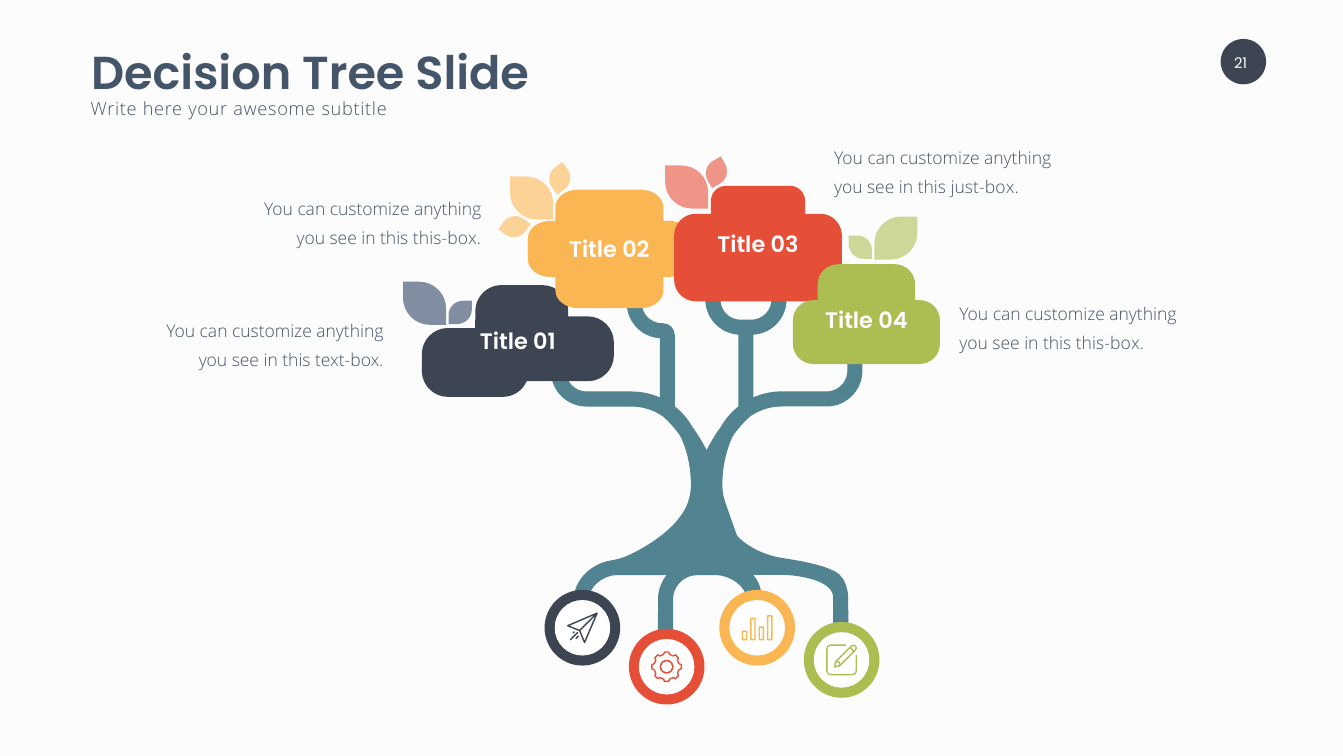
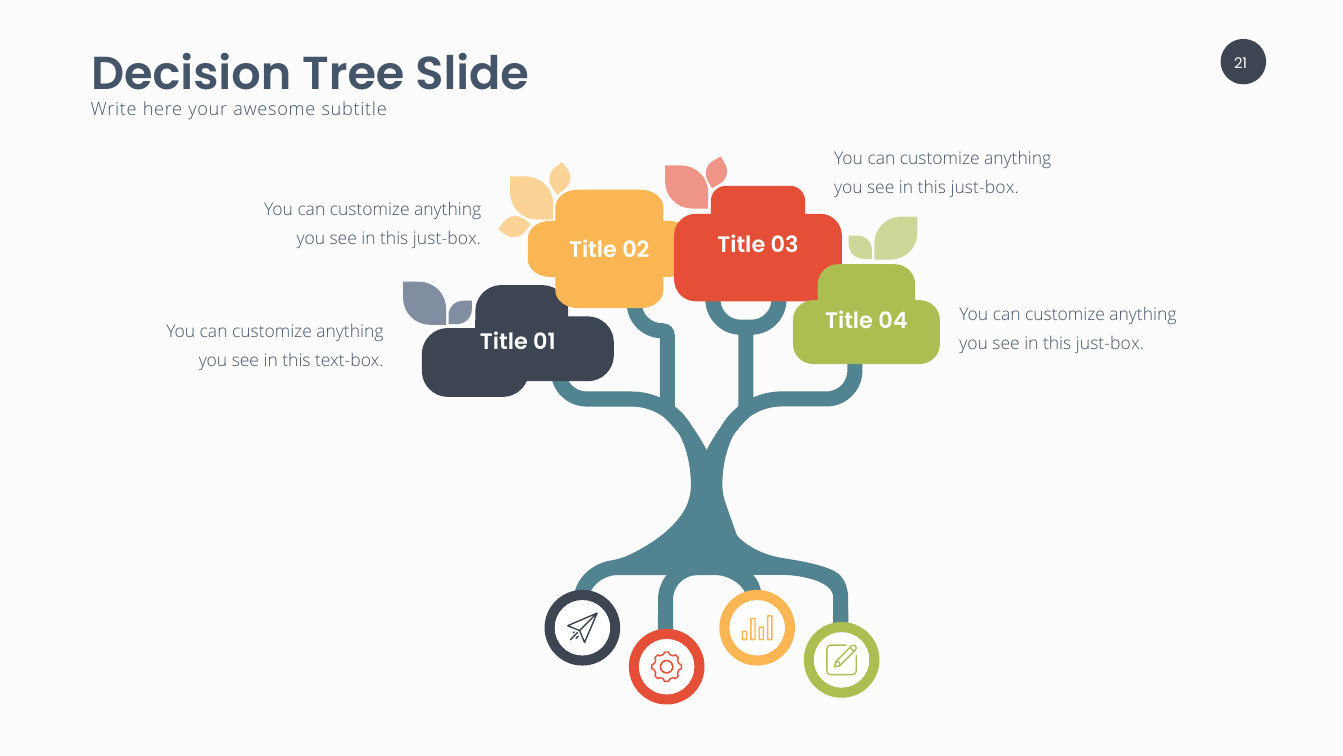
this-box at (447, 238): this-box -> just-box
this-box at (1110, 343): this-box -> just-box
